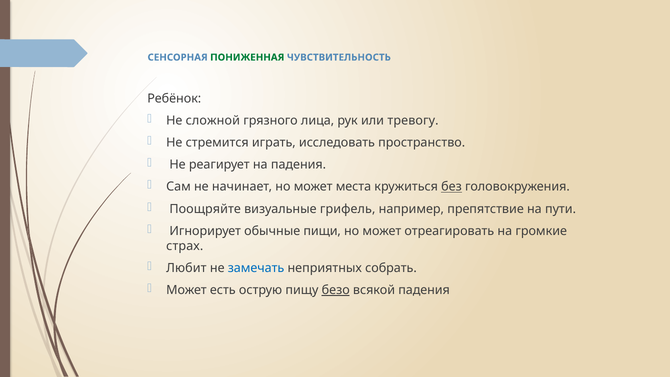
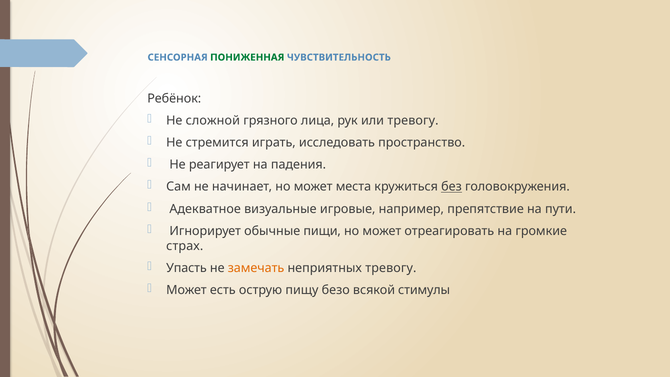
Поощряйте: Поощряйте -> Адекватное
грифель: грифель -> игровые
Любит: Любит -> Упасть
замечать colour: blue -> orange
неприятных собрать: собрать -> тревогу
безо underline: present -> none
всякой падения: падения -> стимулы
